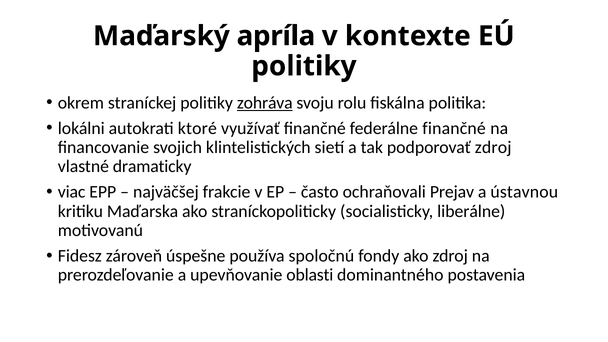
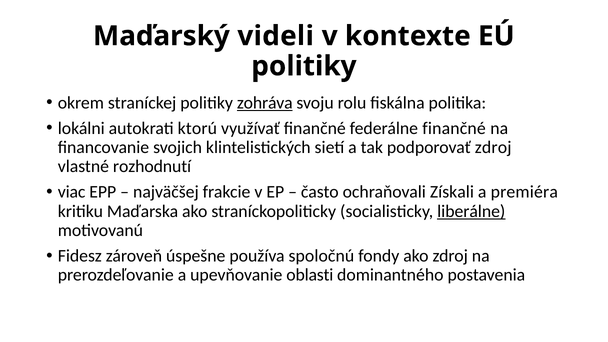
apríla: apríla -> videli
ktoré: ktoré -> ktorú
dramaticky: dramaticky -> rozhodnutí
Prejav: Prejav -> Získali
ústavnou: ústavnou -> premiéra
liberálne underline: none -> present
